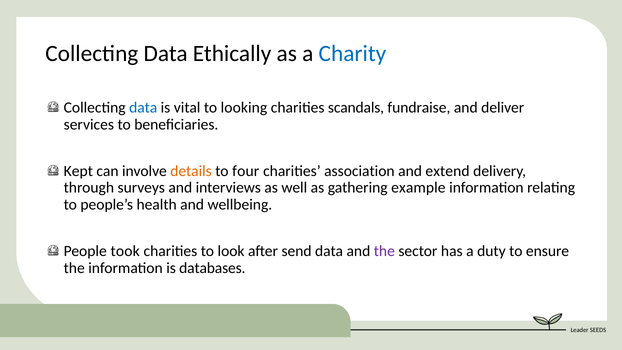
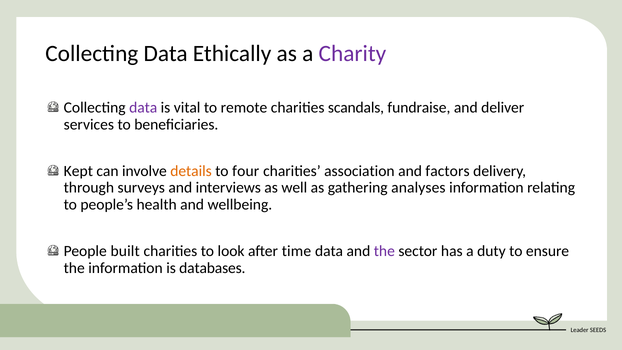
Charity colour: blue -> purple
data at (143, 108) colour: blue -> purple
looking: looking -> remote
extend: extend -> factors
example: example -> analyses
took: took -> built
send: send -> time
